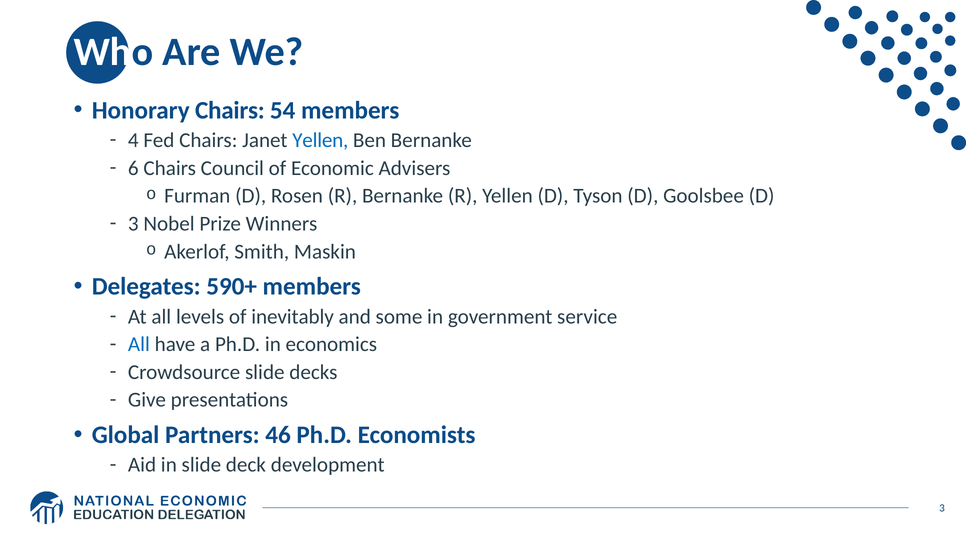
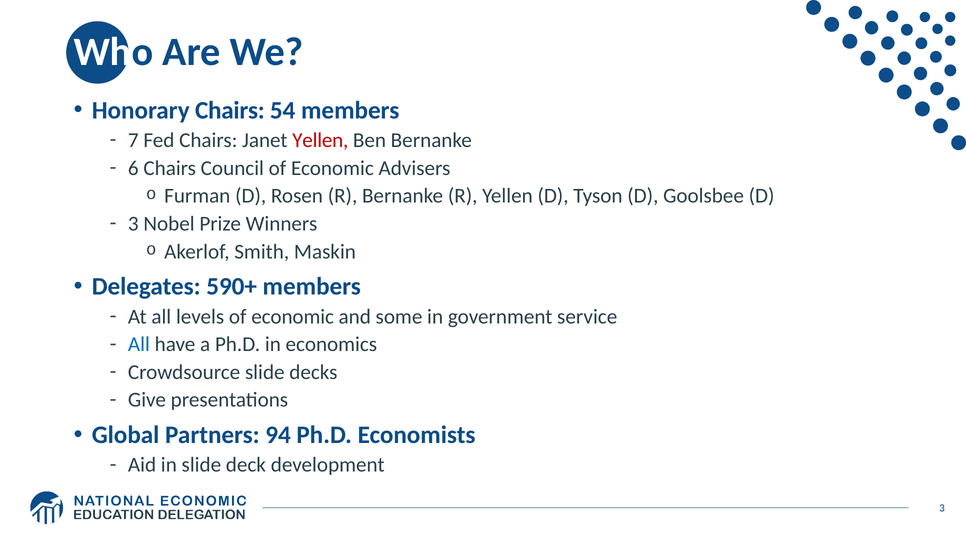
4: 4 -> 7
Yellen at (320, 140) colour: blue -> red
levels of inevitably: inevitably -> economic
46: 46 -> 94
